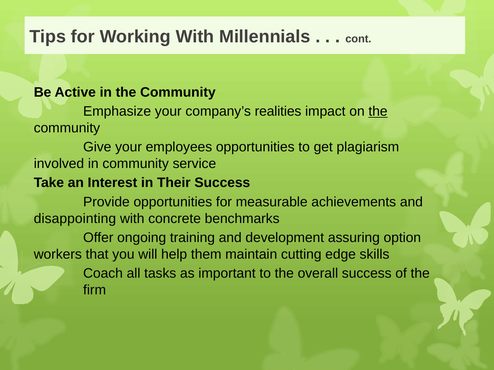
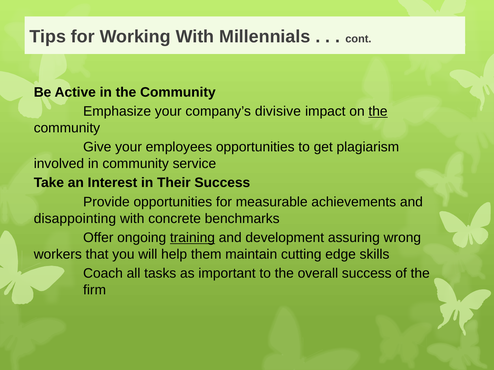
realities: realities -> divisive
training underline: none -> present
option: option -> wrong
